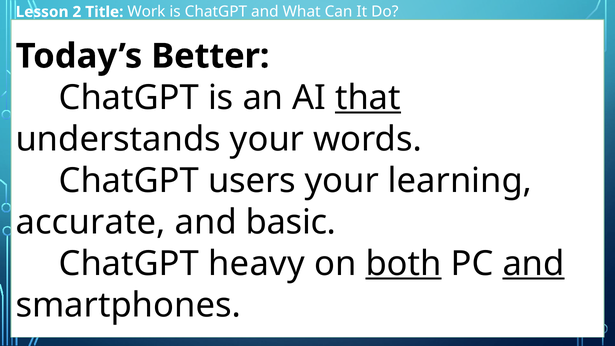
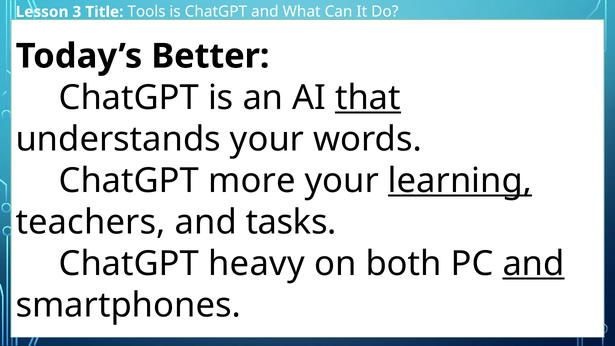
2: 2 -> 3
Work: Work -> Tools
users: users -> more
learning underline: none -> present
accurate: accurate -> teachers
basic: basic -> tasks
both underline: present -> none
